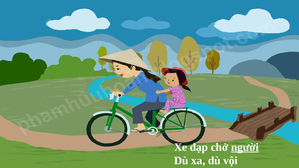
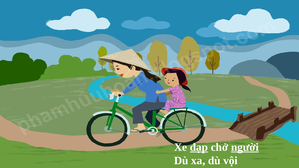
đạp underline: none -> present
